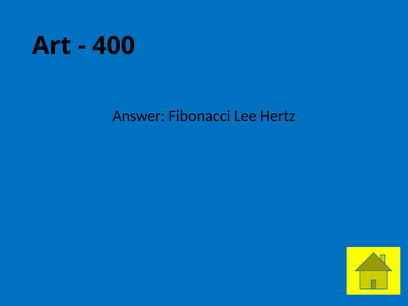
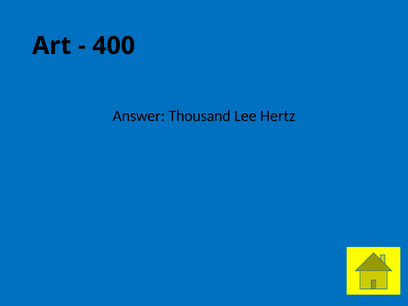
Fibonacci: Fibonacci -> Thousand
